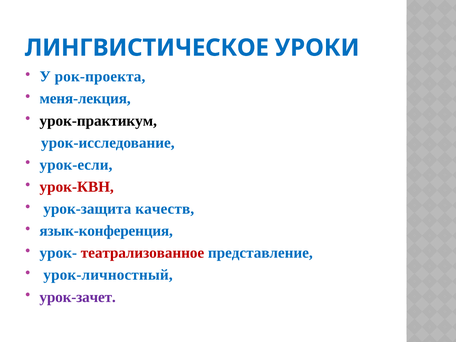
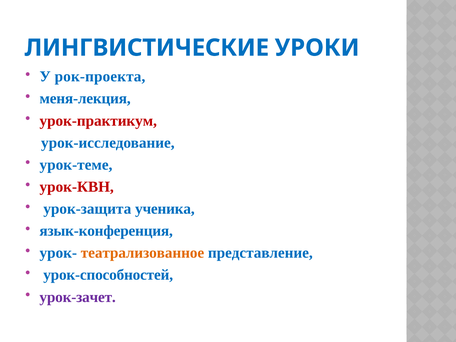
ЛИНГВИСТИЧЕСКОЕ: ЛИНГВИСТИЧЕСКОЕ -> ЛИНГВИСТИЧЕСКИЕ
урок-практикум colour: black -> red
урок-если: урок-если -> урок-теме
качеств: качеств -> ученика
театрализованное colour: red -> orange
урок-личностный: урок-личностный -> урок-способностей
